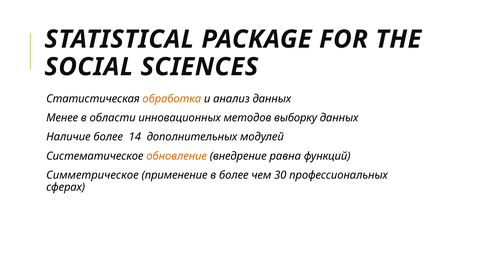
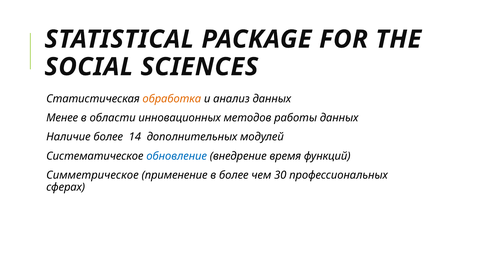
выборку: выборку -> работы
обновление colour: orange -> blue
равна: равна -> время
